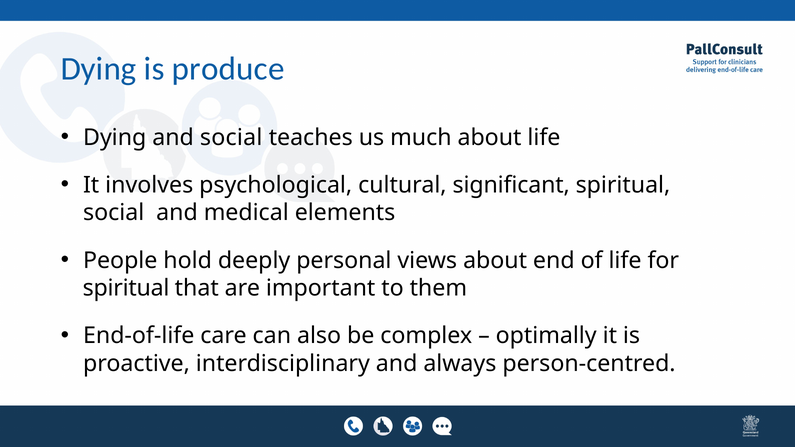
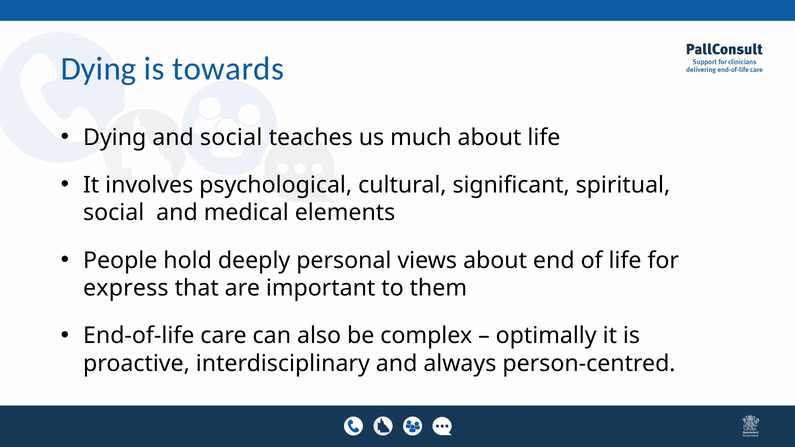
produce: produce -> towards
spiritual at (126, 288): spiritual -> express
